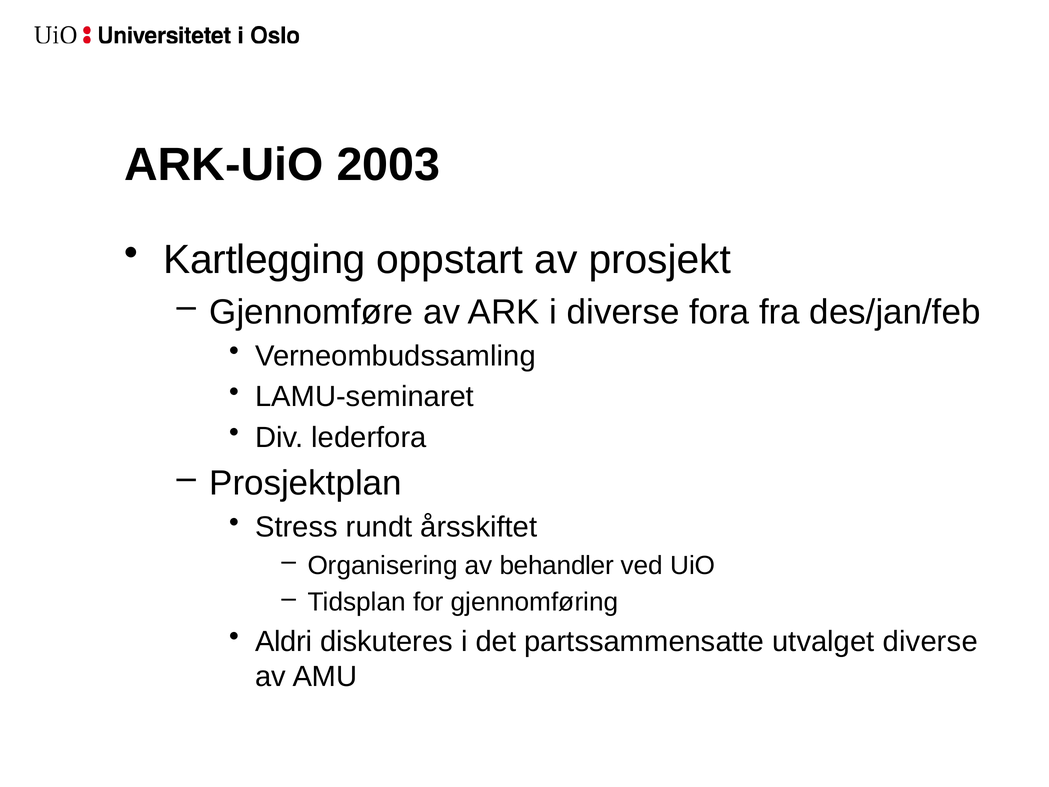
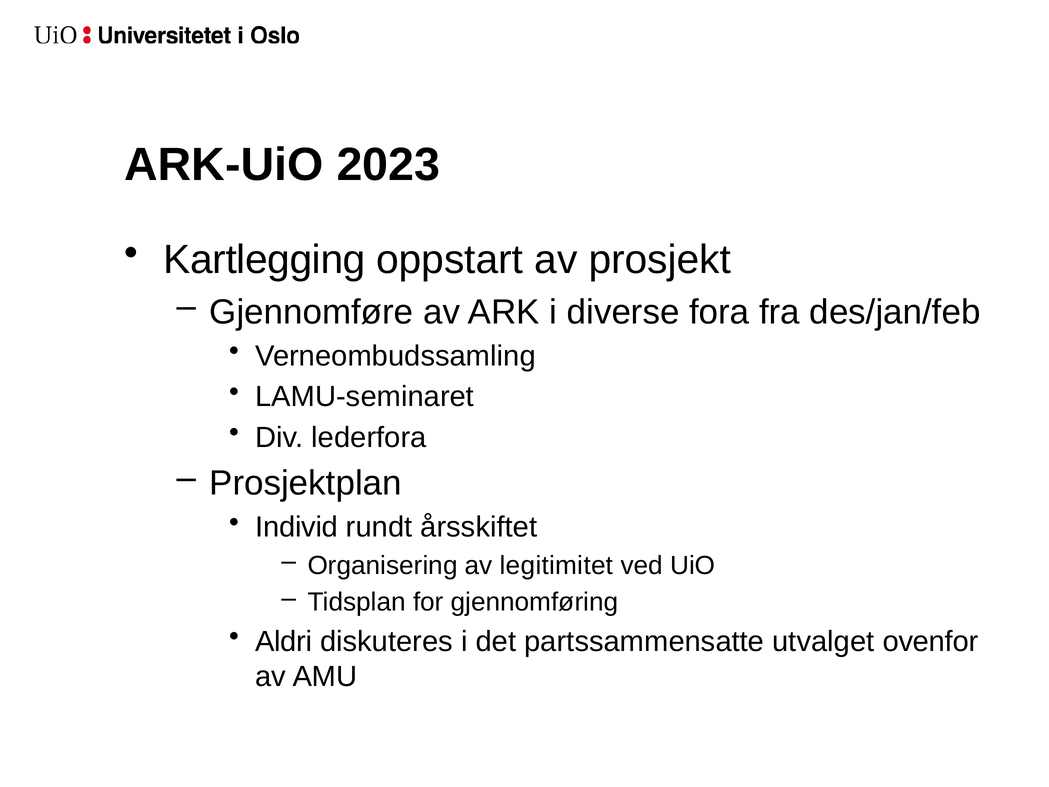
2003: 2003 -> 2023
Stress: Stress -> Individ
behandler: behandler -> legitimitet
utvalget diverse: diverse -> ovenfor
